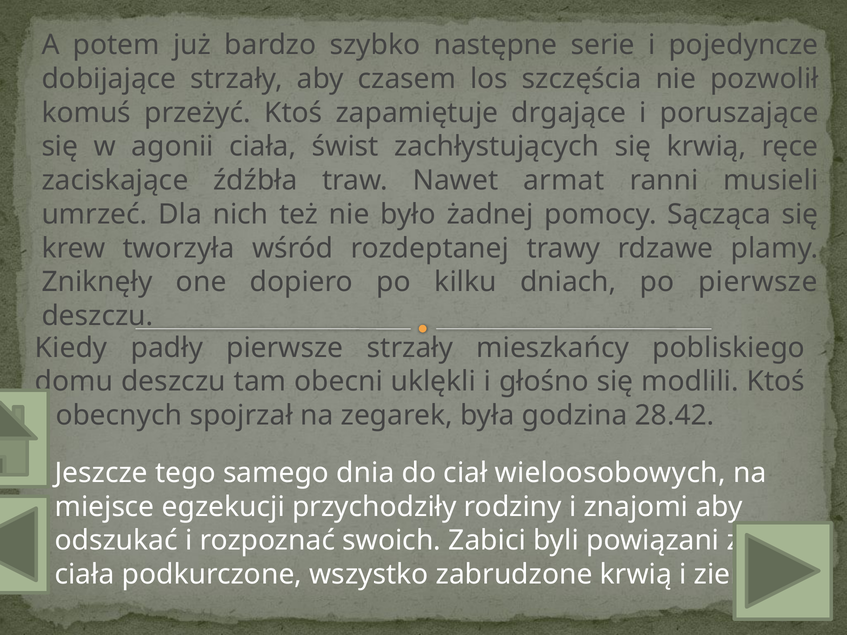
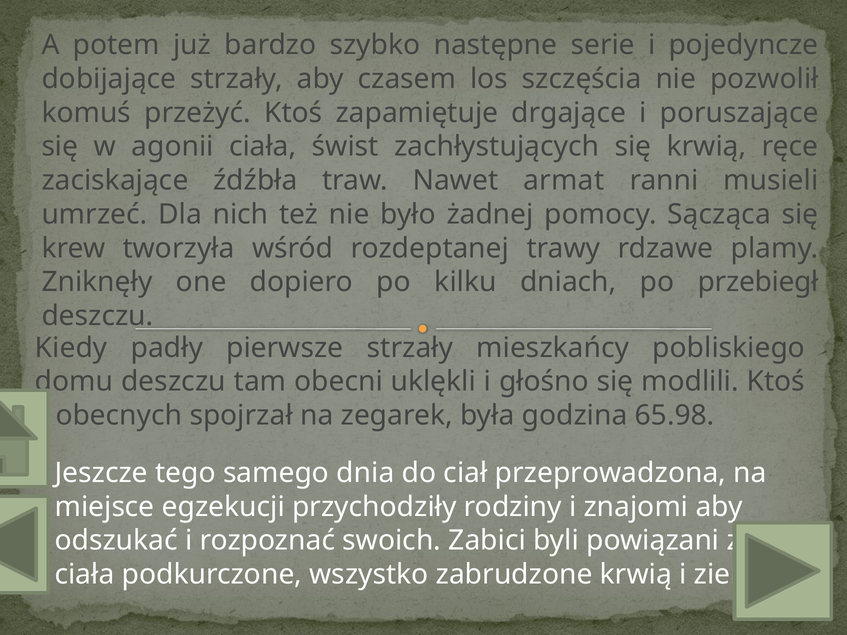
po pierwsze: pierwsze -> przebiegł
28.42: 28.42 -> 65.98
wieloosobowych: wieloosobowych -> przeprowadzona
